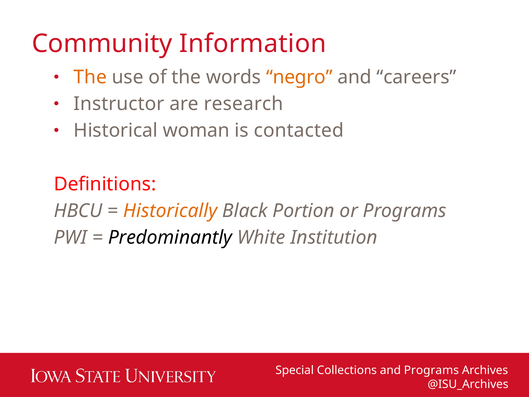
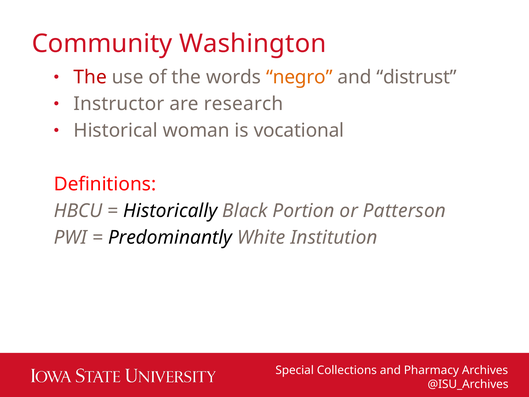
Information: Information -> Washington
The at (90, 77) colour: orange -> red
careers: careers -> distrust
contacted: contacted -> vocational
Historically colour: orange -> black
or Programs: Programs -> Patterson
and Programs: Programs -> Pharmacy
